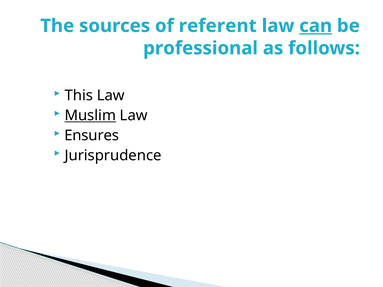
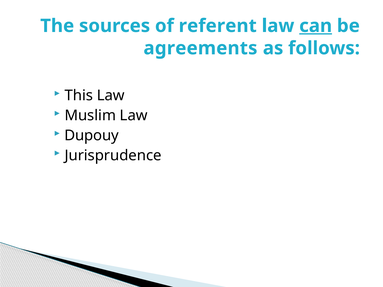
professional: professional -> agreements
Muslim underline: present -> none
Ensures: Ensures -> Dupouy
